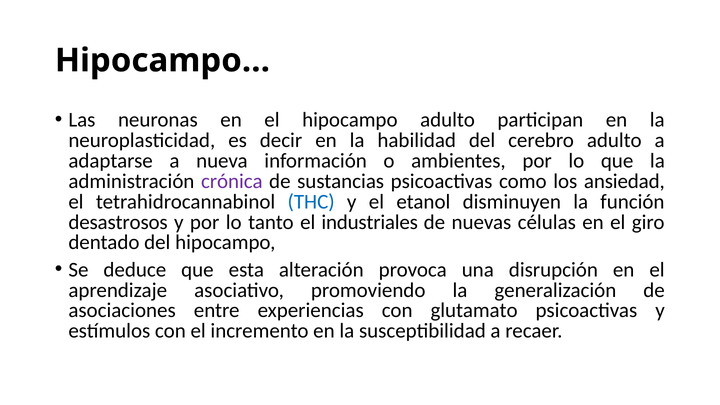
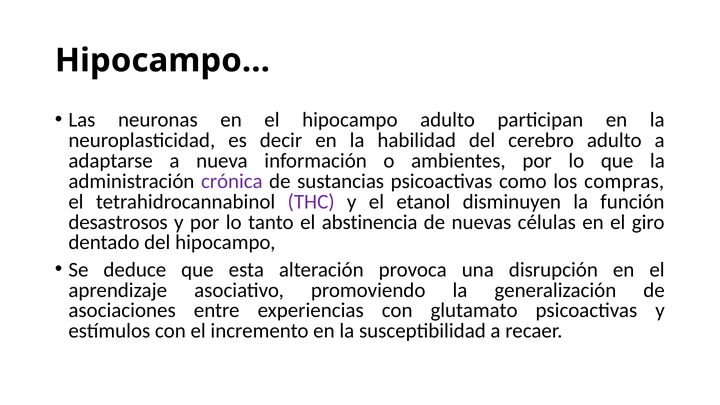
ansiedad: ansiedad -> compras
THC colour: blue -> purple
industriales: industriales -> abstinencia
